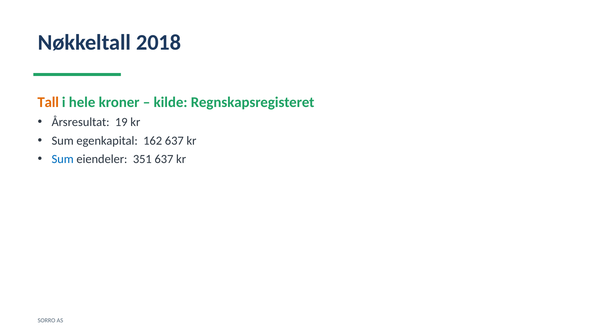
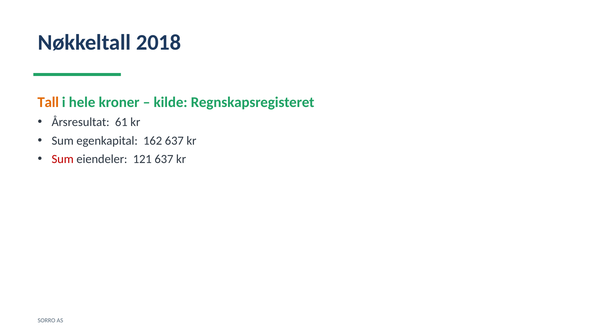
19: 19 -> 61
Sum at (63, 159) colour: blue -> red
351: 351 -> 121
